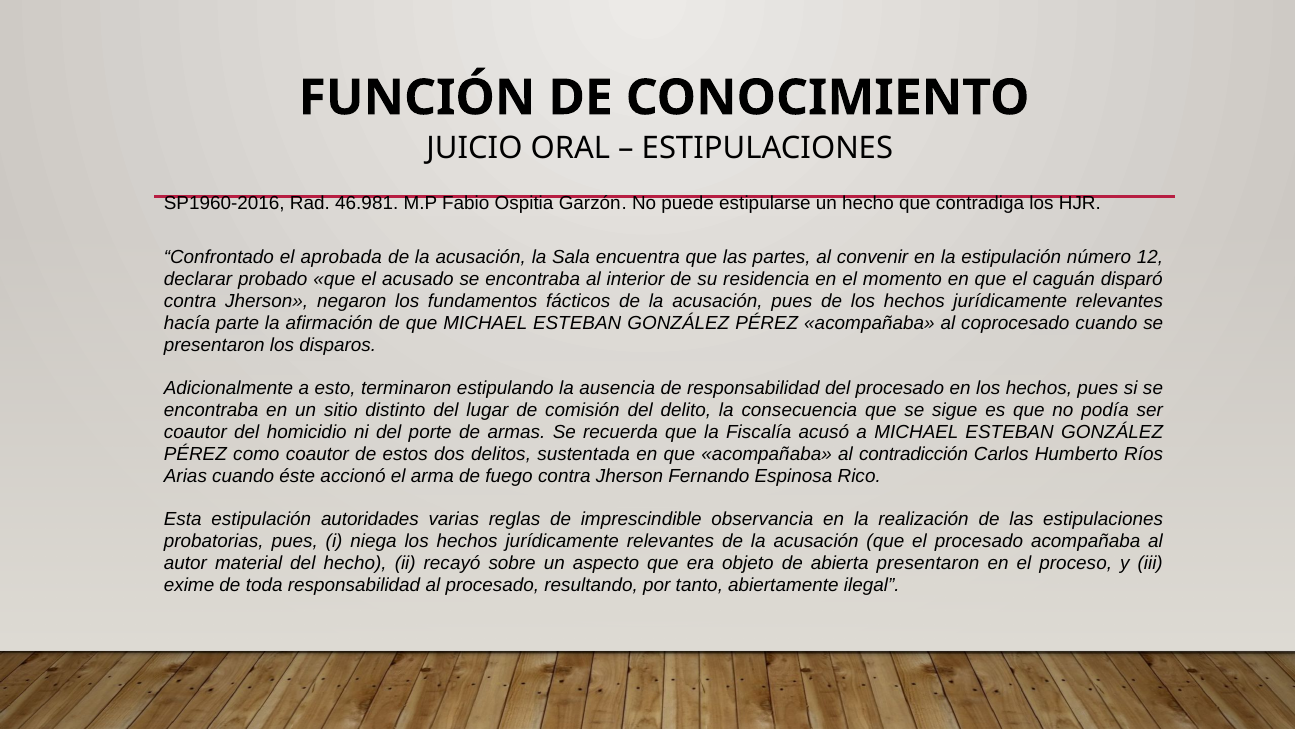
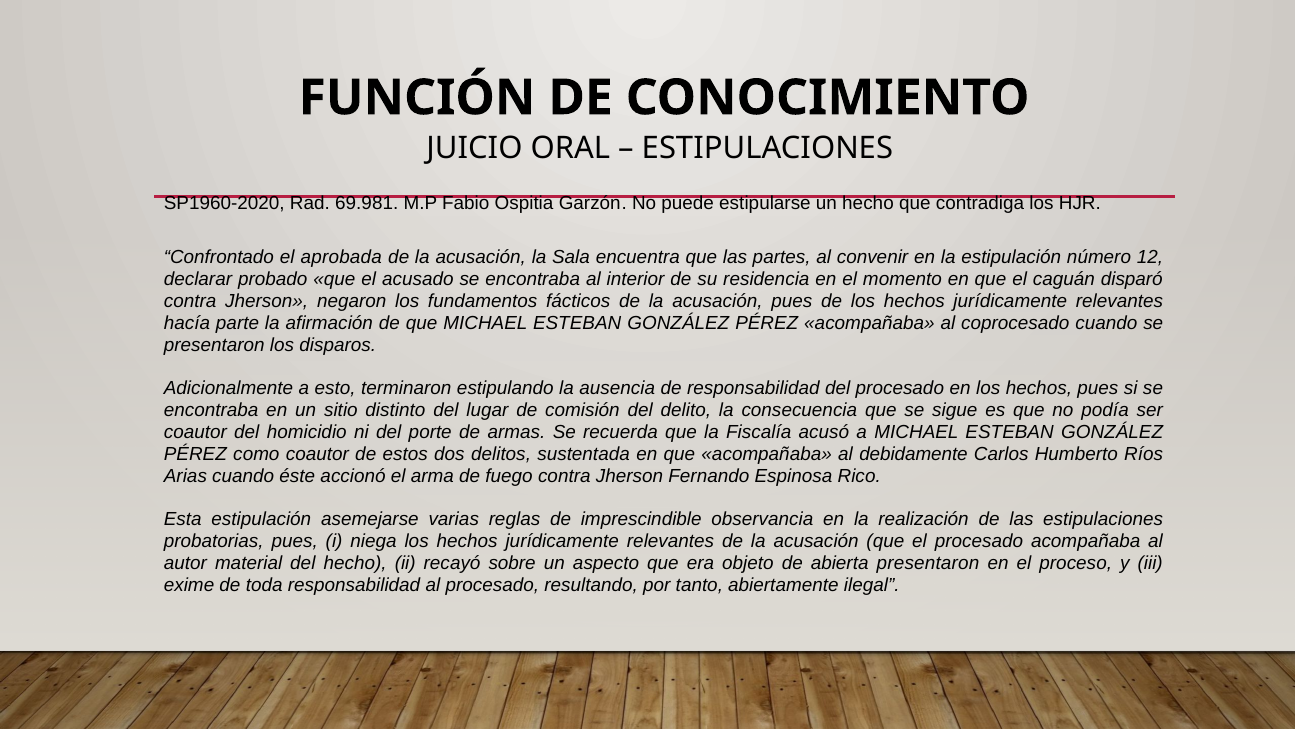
SP1960-2016: SP1960-2016 -> SP1960-2020
46.981: 46.981 -> 69.981
contradicción: contradicción -> debidamente
autoridades: autoridades -> asemejarse
